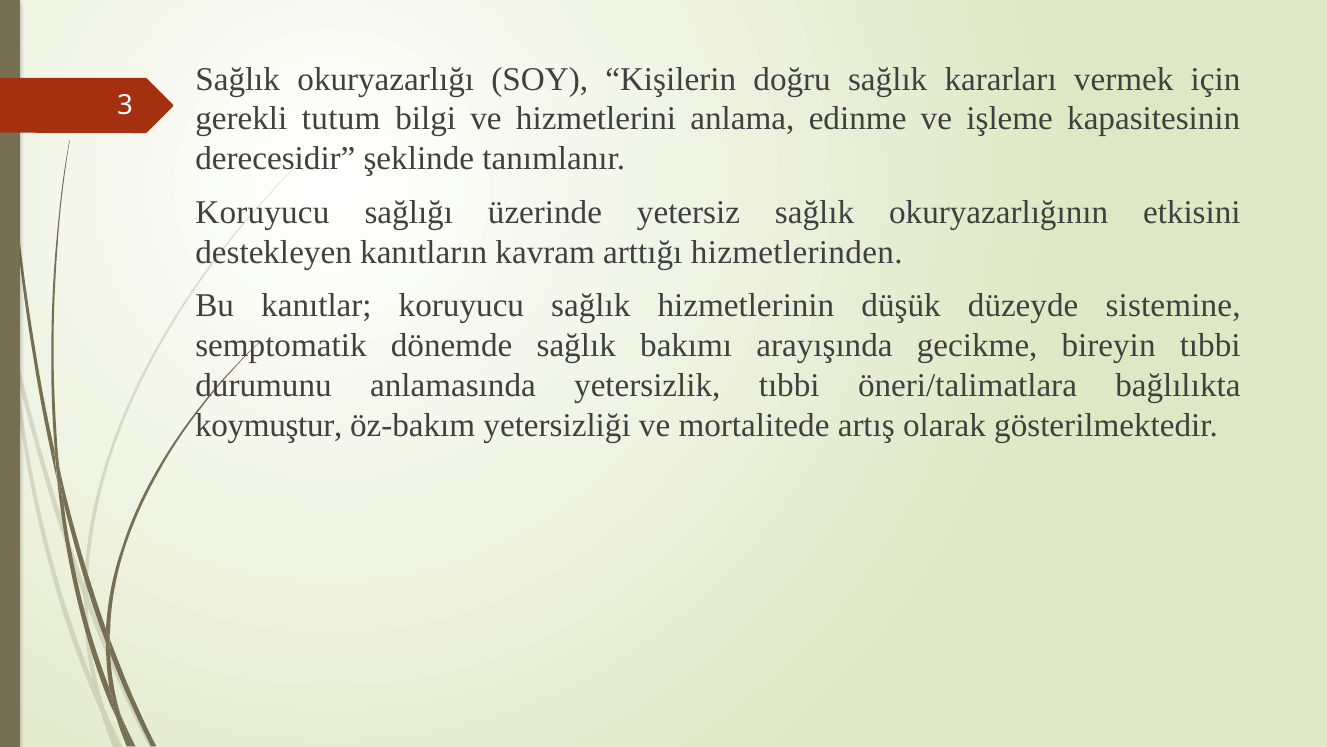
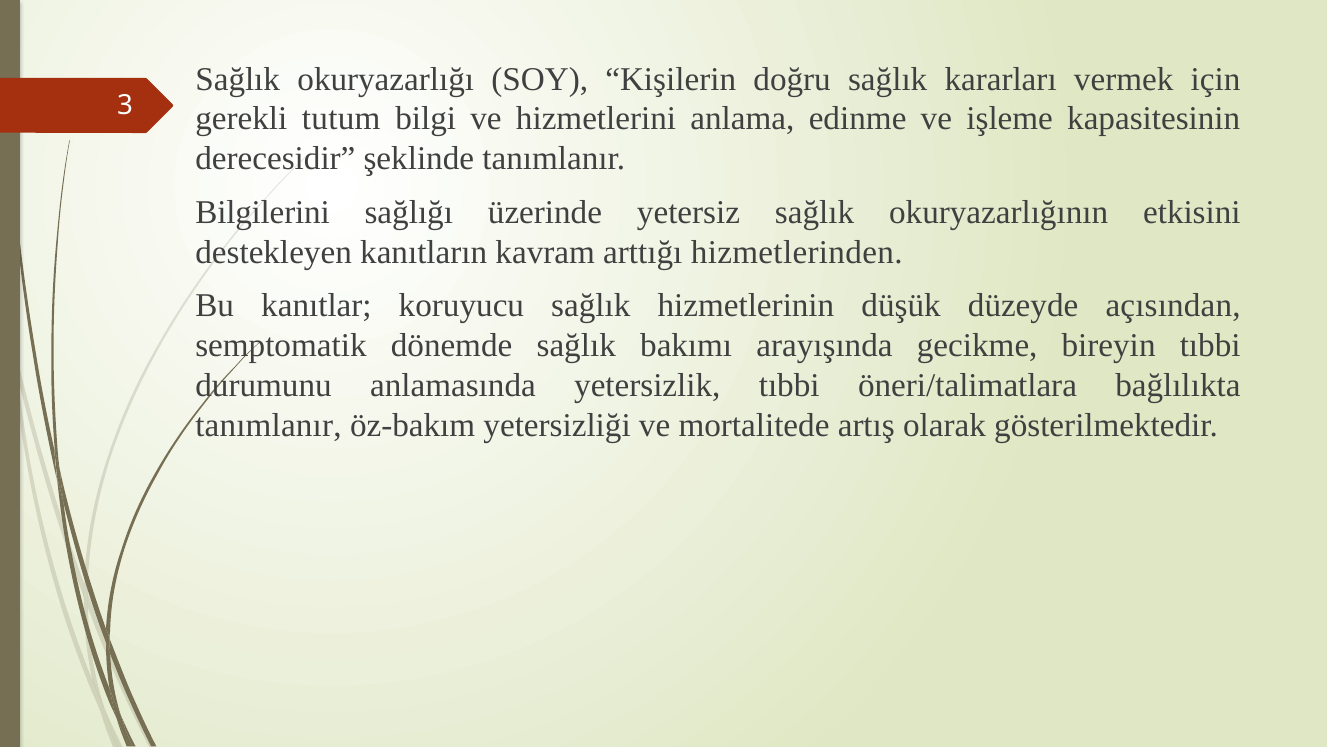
Koruyucu at (262, 212): Koruyucu -> Bilgilerini
sistemine: sistemine -> açısından
koymuştur at (269, 425): koymuştur -> tanımlanır
